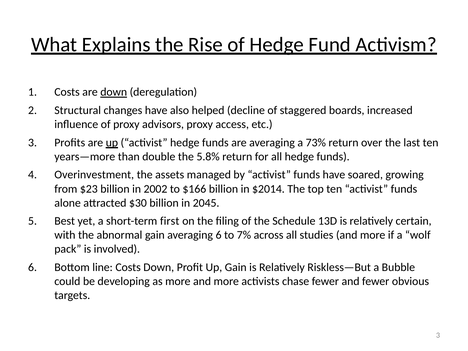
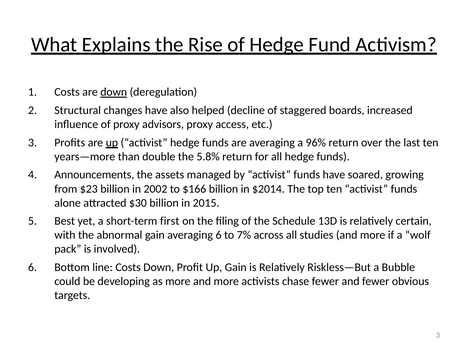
73%: 73% -> 96%
Overinvestment: Overinvestment -> Announcements
2045: 2045 -> 2015
